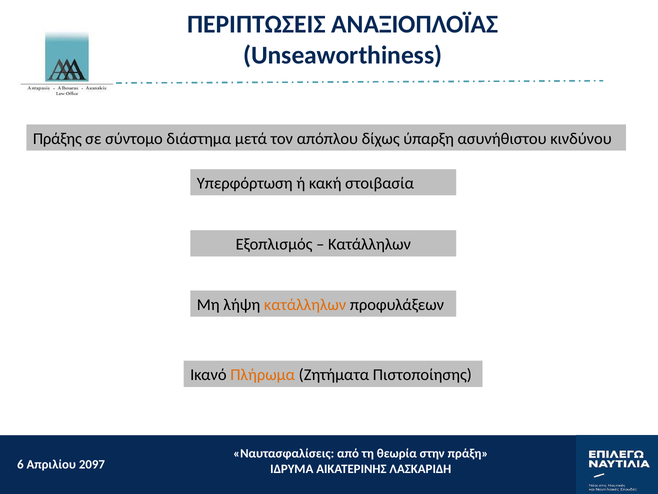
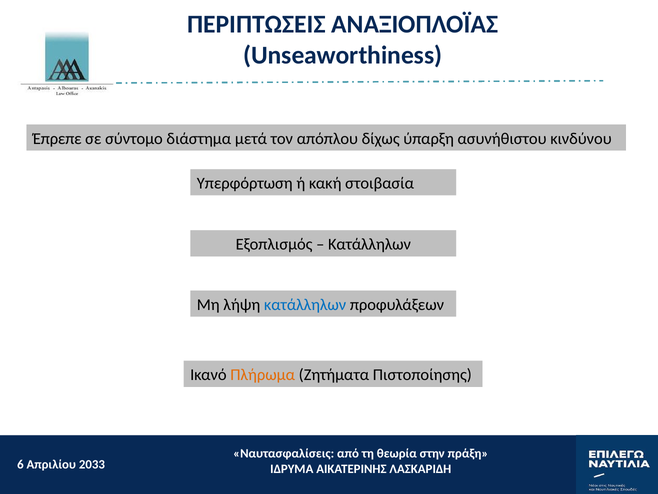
Πράξης: Πράξης -> Έπρεπε
κατάλληλων at (305, 304) colour: orange -> blue
2097: 2097 -> 2033
